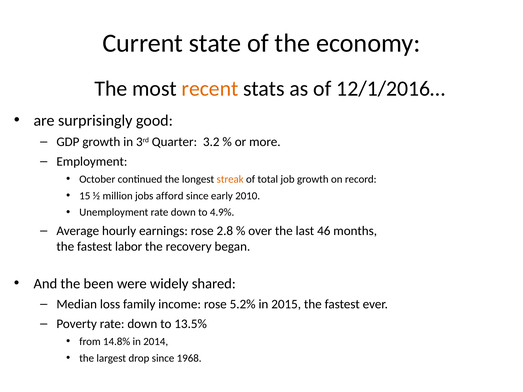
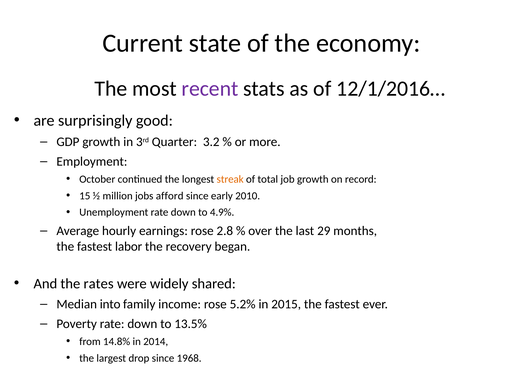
recent colour: orange -> purple
46: 46 -> 29
been: been -> rates
loss: loss -> into
